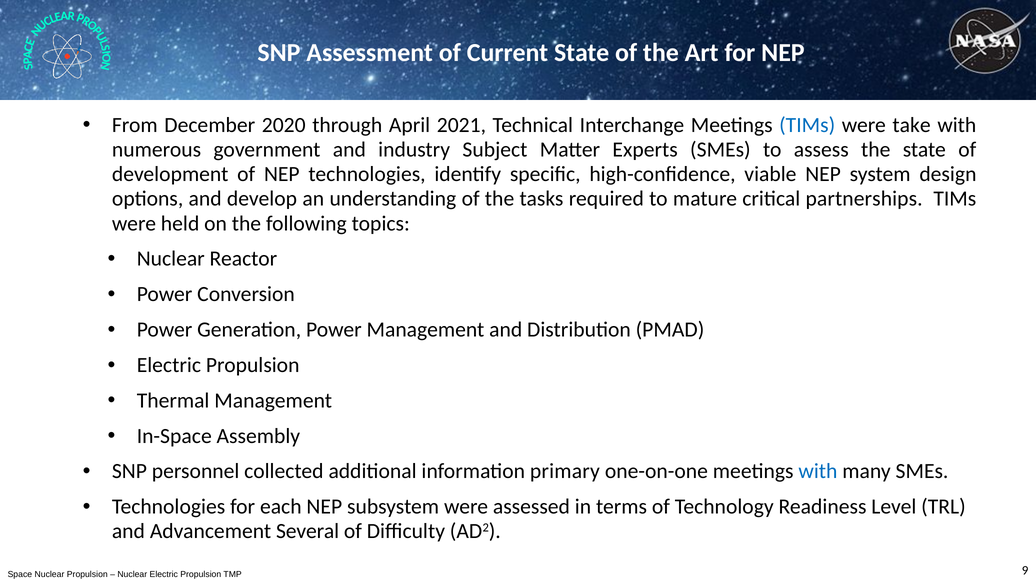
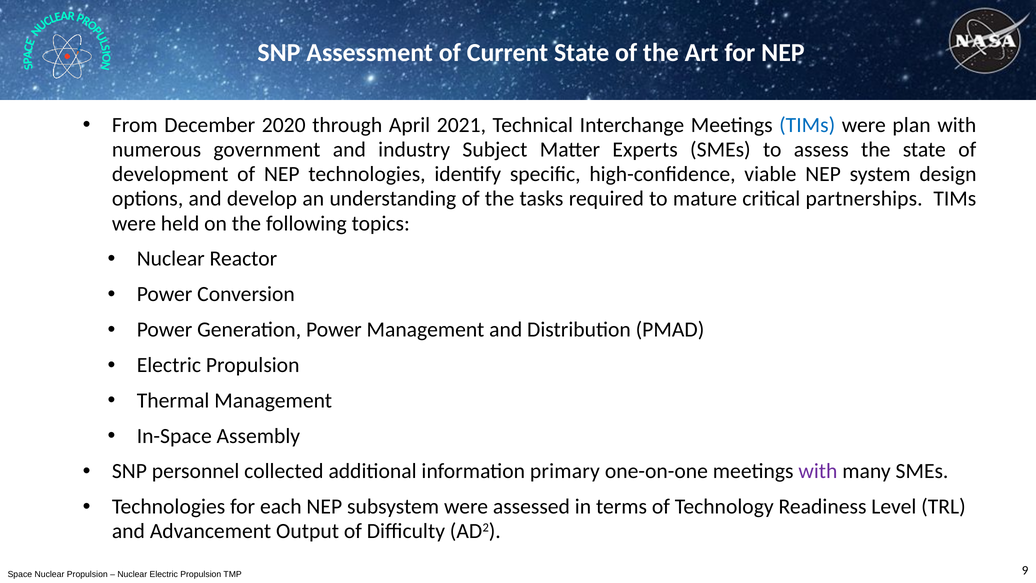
take: take -> plan
with at (818, 471) colour: blue -> purple
Several: Several -> Output
